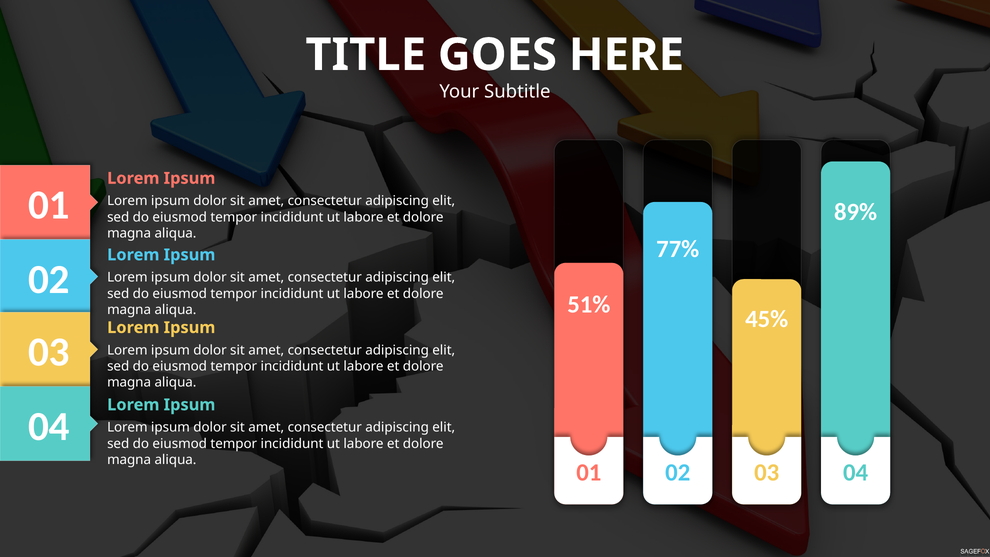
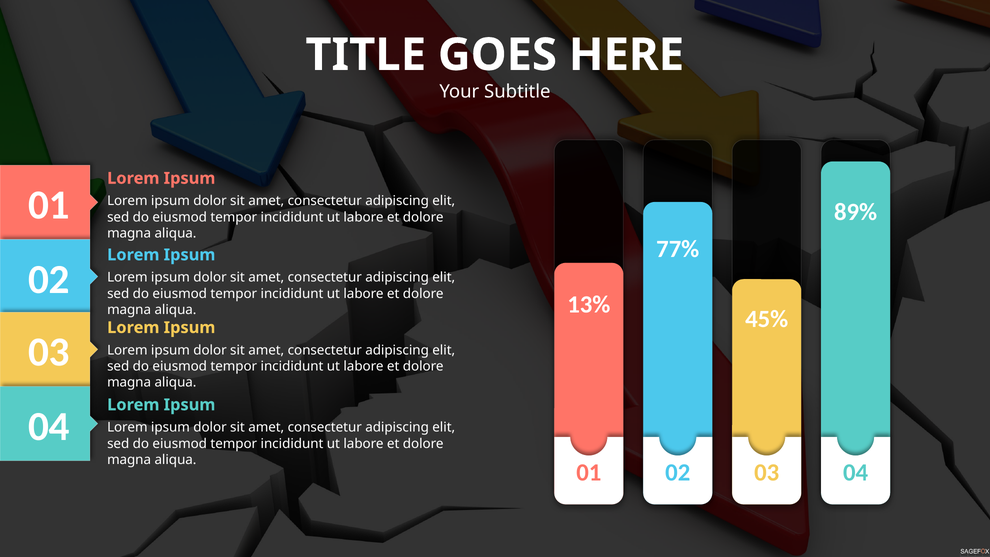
51%: 51% -> 13%
